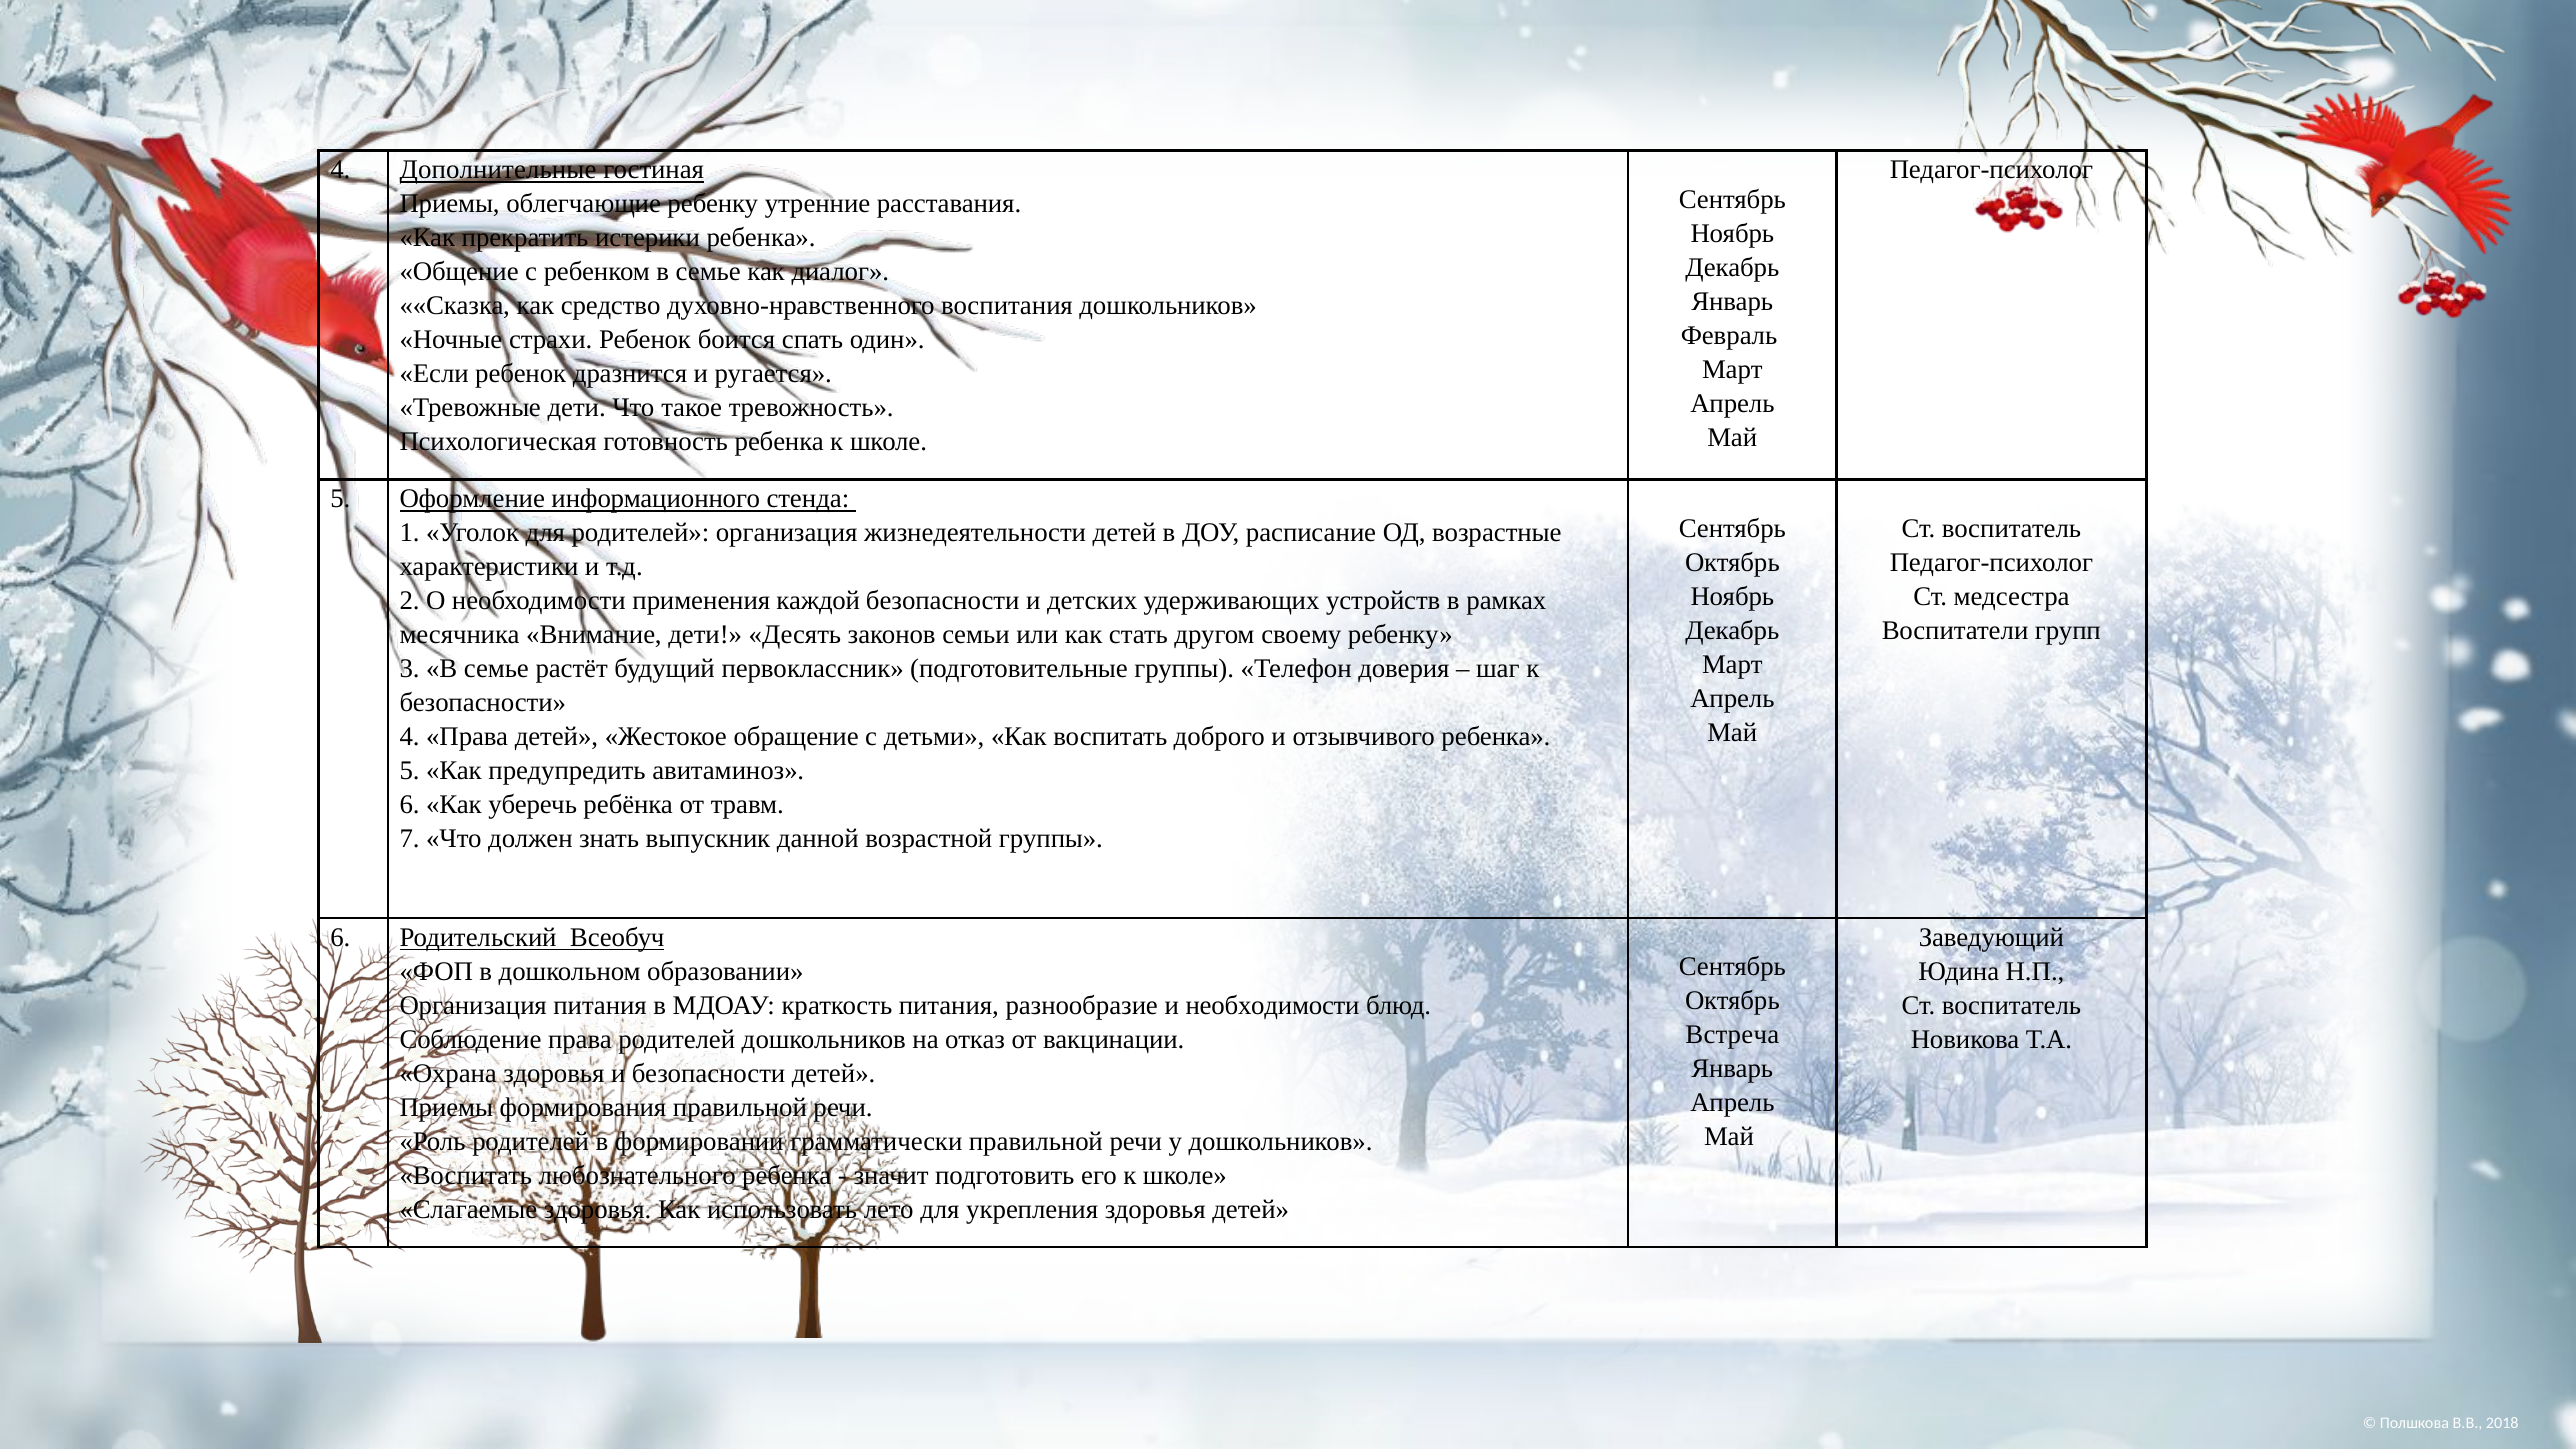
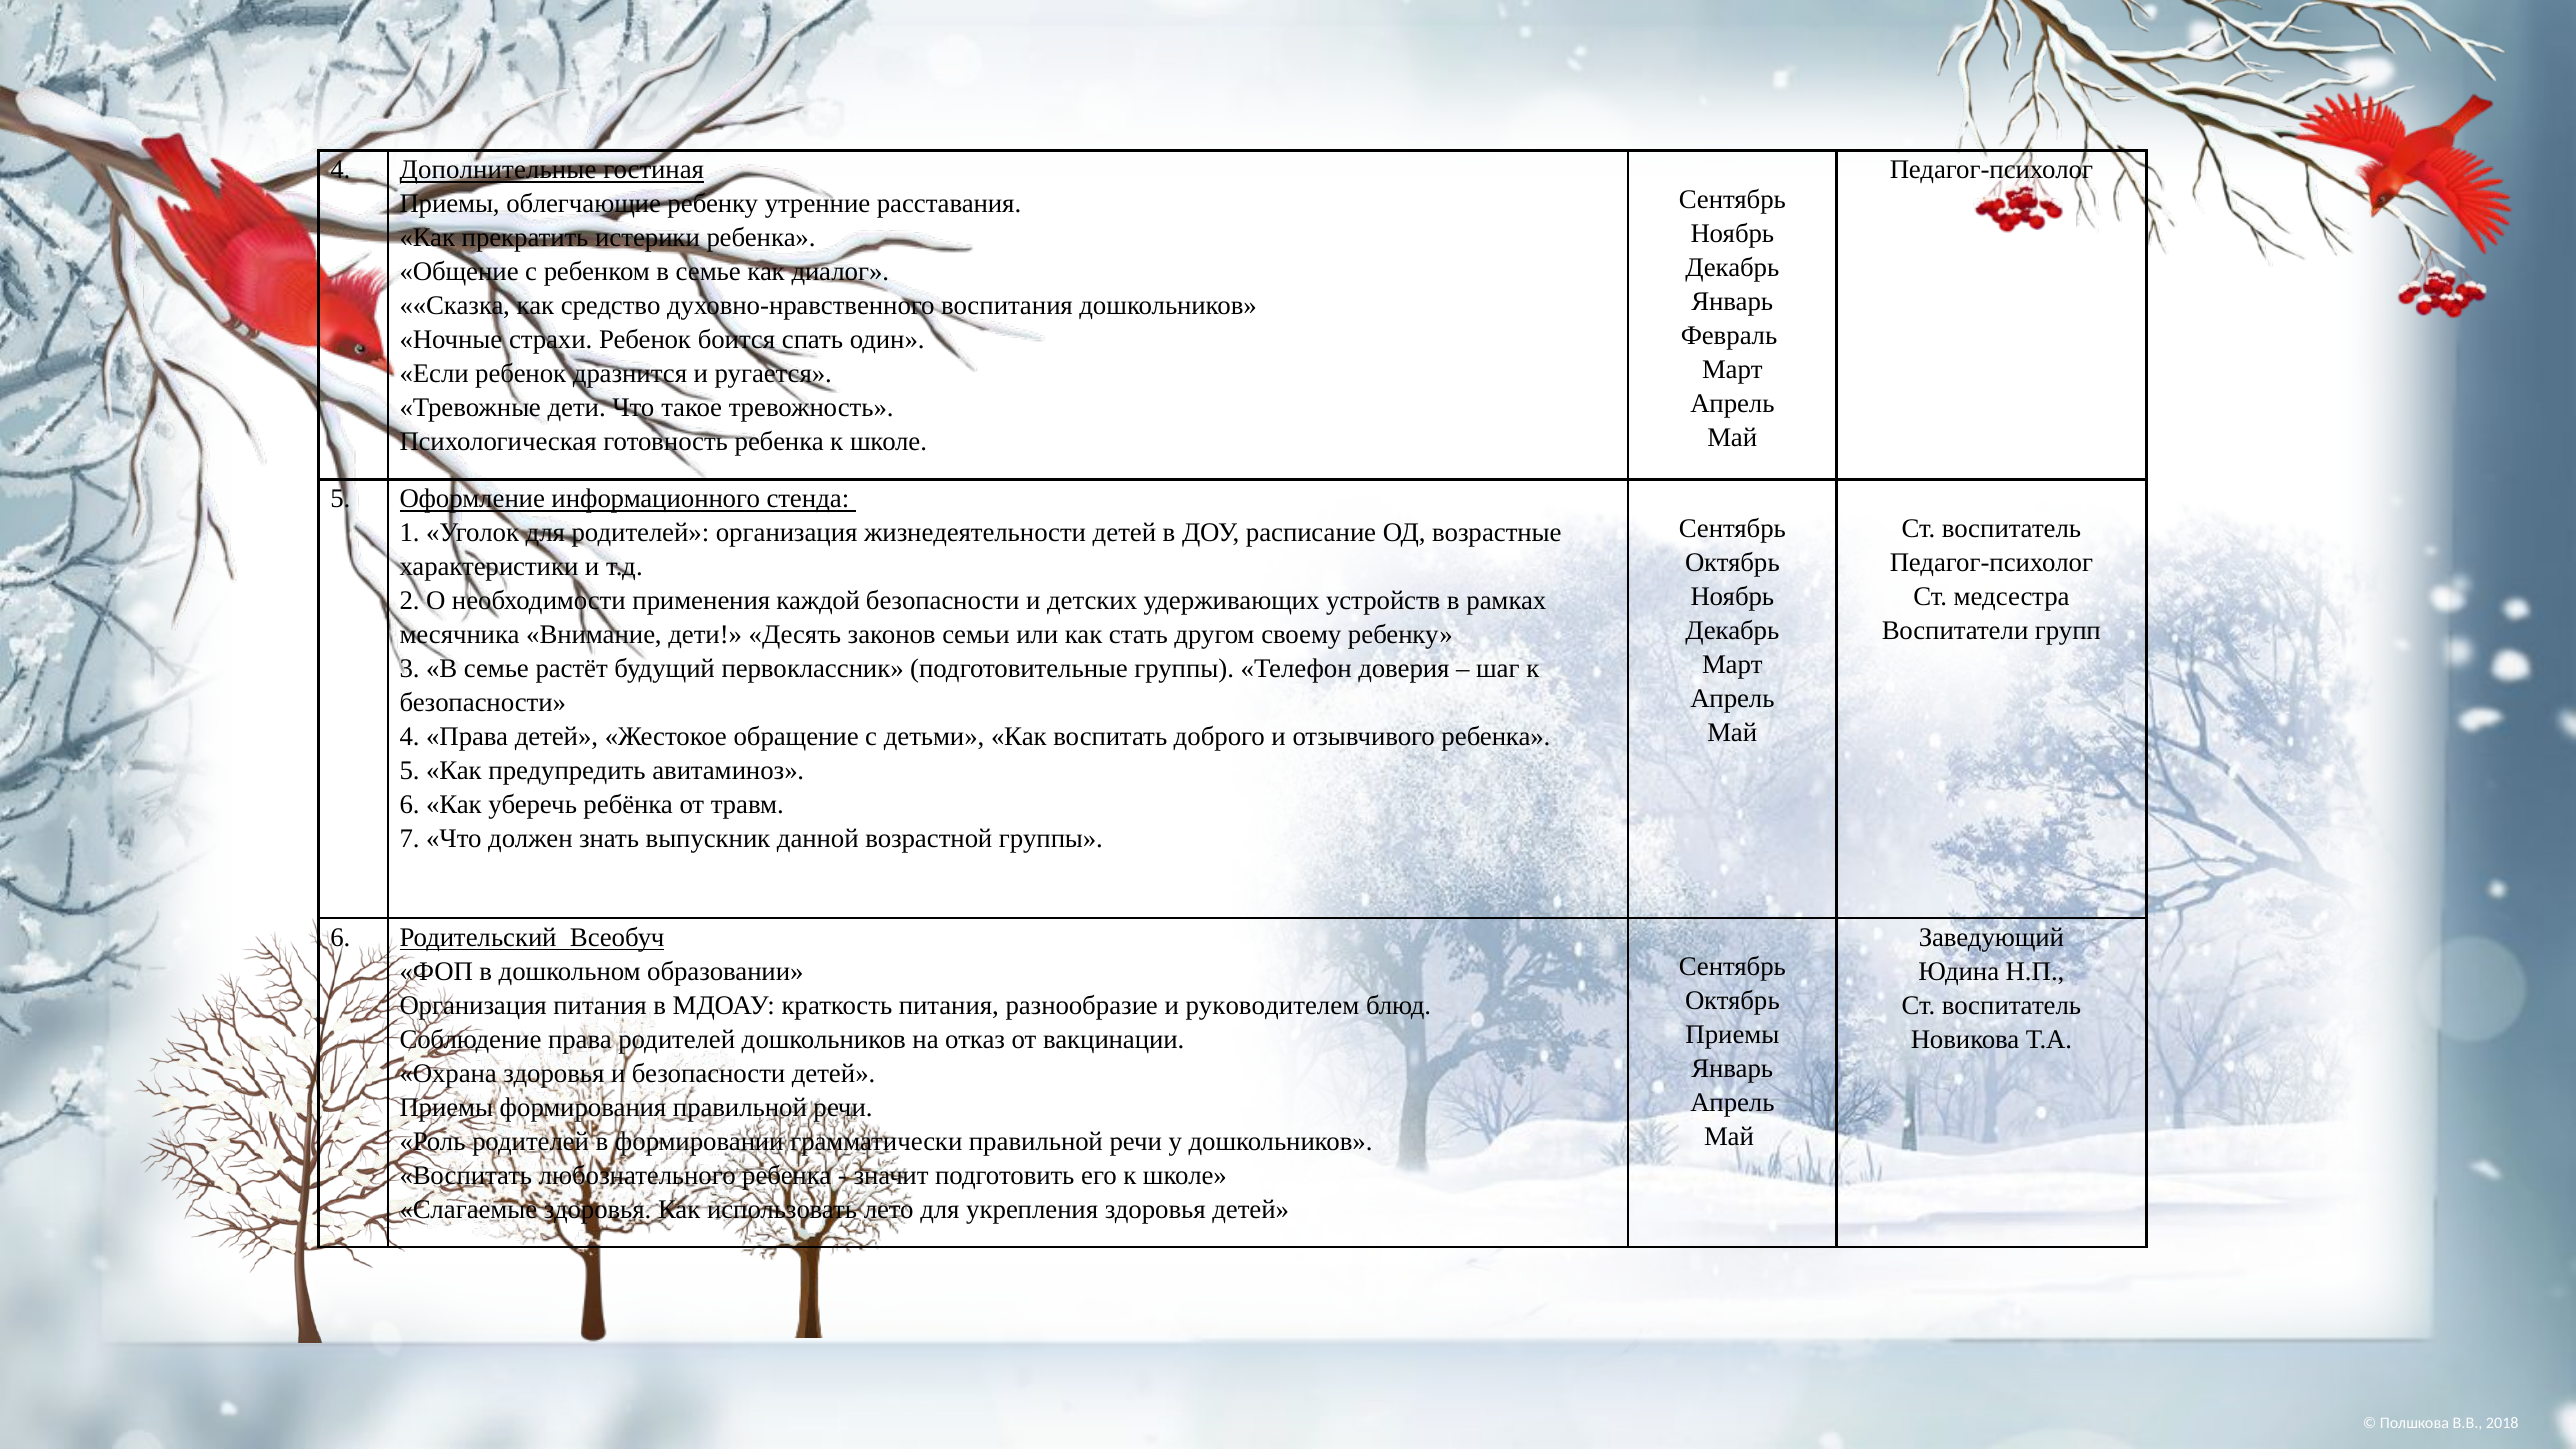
и необходимости: необходимости -> руководителем
Встреча at (1732, 1035): Встреча -> Приемы
